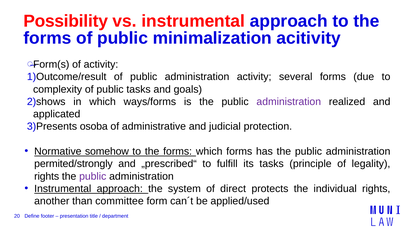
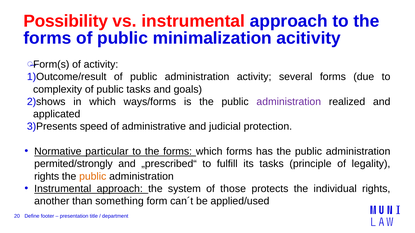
osoba: osoba -> speed
somehow: somehow -> particular
public at (93, 177) colour: purple -> orange
direct: direct -> those
committee: committee -> something
